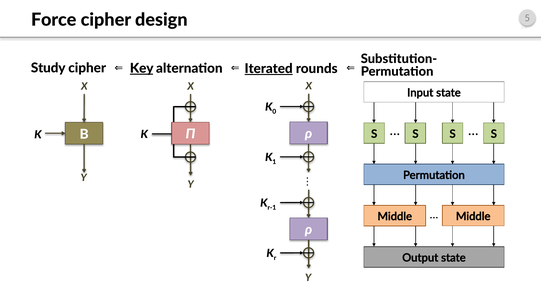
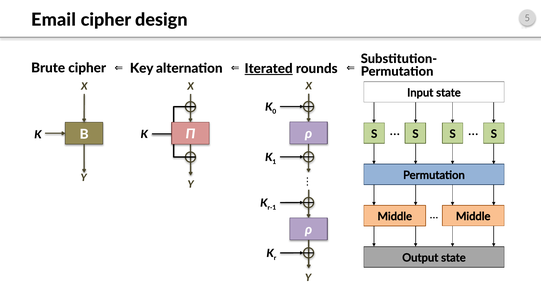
Force: Force -> Email
Study: Study -> Brute
Key underline: present -> none
